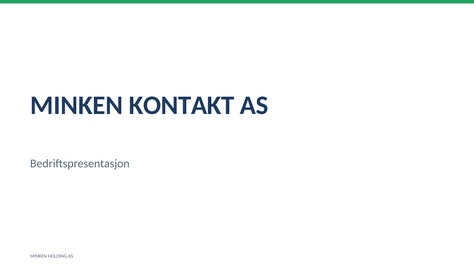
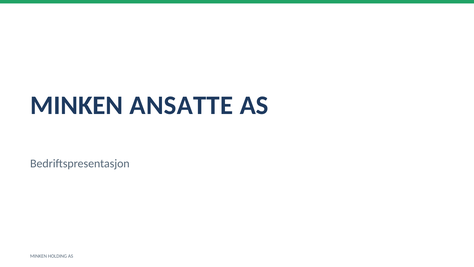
KONTAKT: KONTAKT -> ANSATTE
